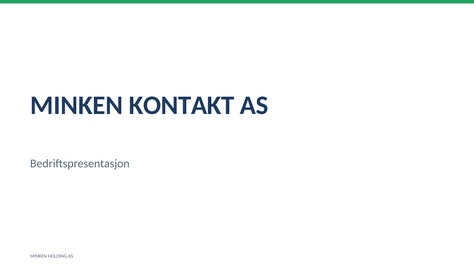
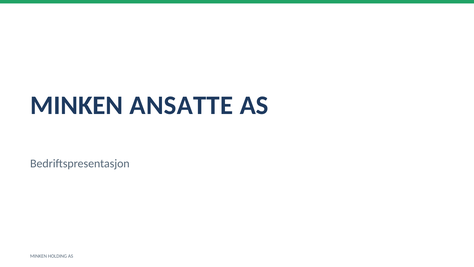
KONTAKT: KONTAKT -> ANSATTE
